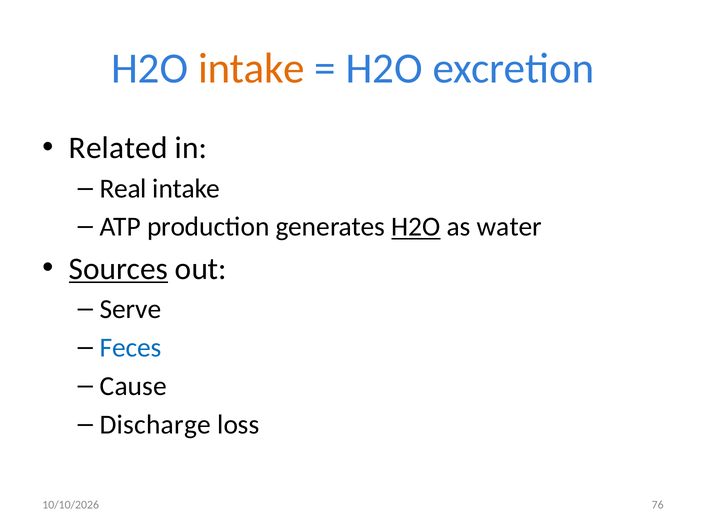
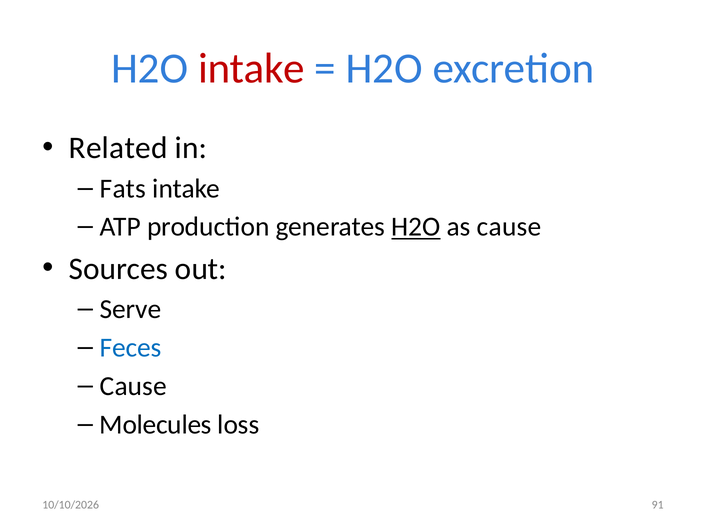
intake at (251, 68) colour: orange -> red
Real: Real -> Fats
as water: water -> cause
Sources underline: present -> none
Discharge: Discharge -> Molecules
76: 76 -> 91
